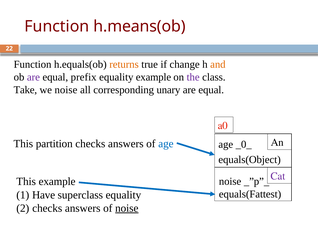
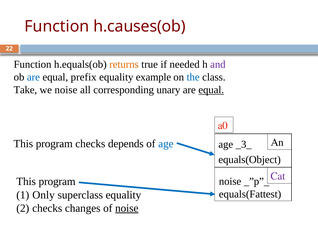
h.means(ob: h.means(ob -> h.causes(ob
change: change -> needed
and colour: orange -> purple
are at (33, 77) colour: purple -> blue
the colour: purple -> blue
equal at (211, 90) underline: none -> present
partition at (54, 144): partition -> program
answers at (126, 144): answers -> depends
_0_: _0_ -> _3_
example at (57, 181): example -> program
Have: Have -> Only
answers at (83, 208): answers -> changes
